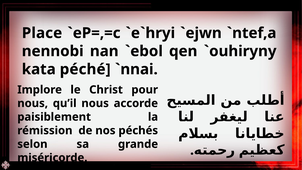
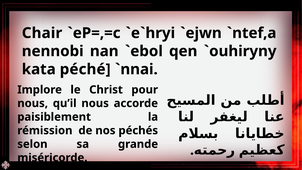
Place: Place -> Chair
